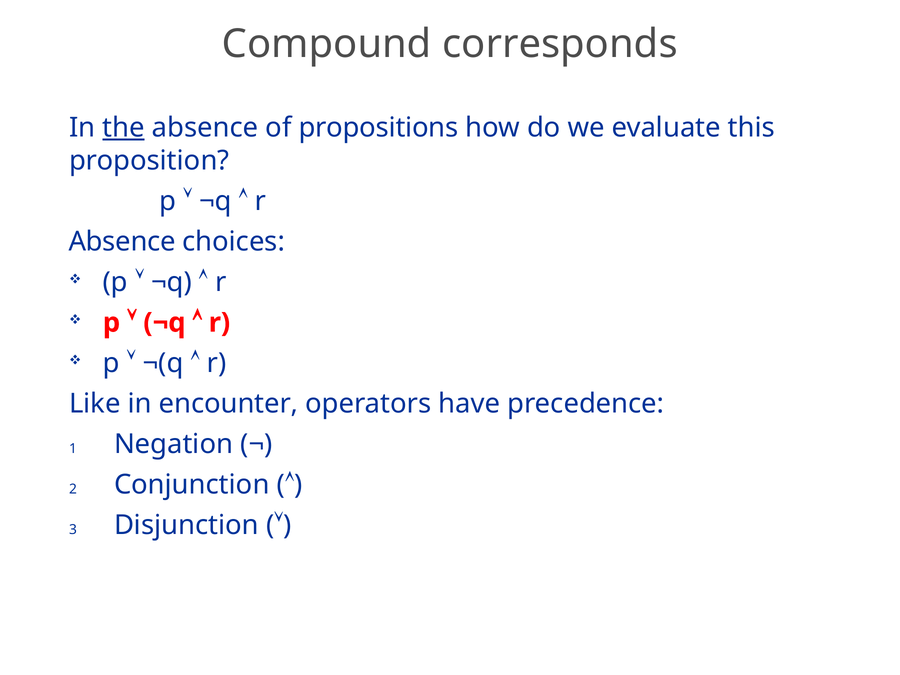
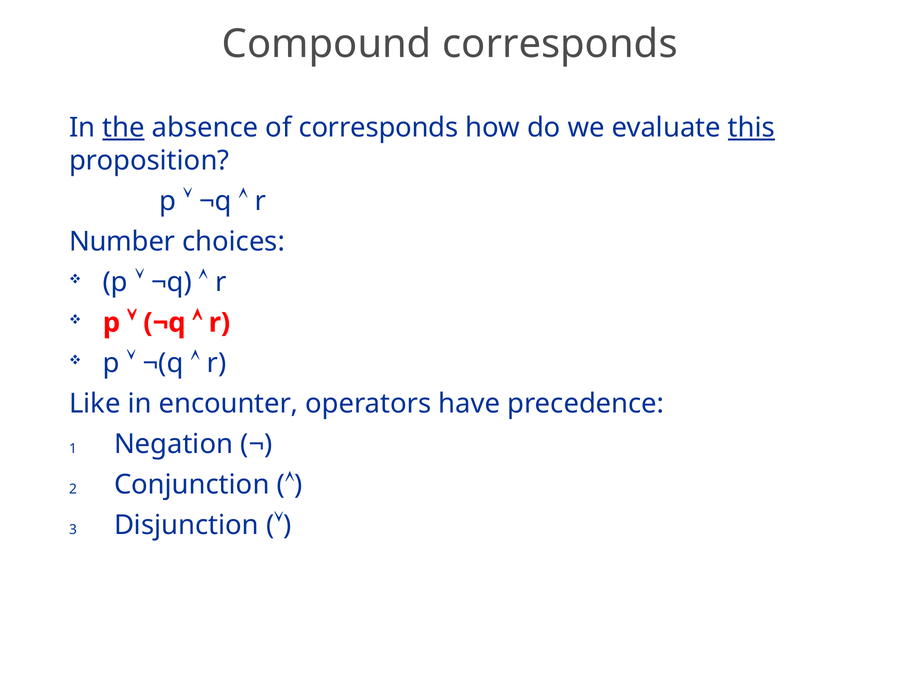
of propositions: propositions -> corresponds
this underline: none -> present
Absence at (122, 242): Absence -> Number
